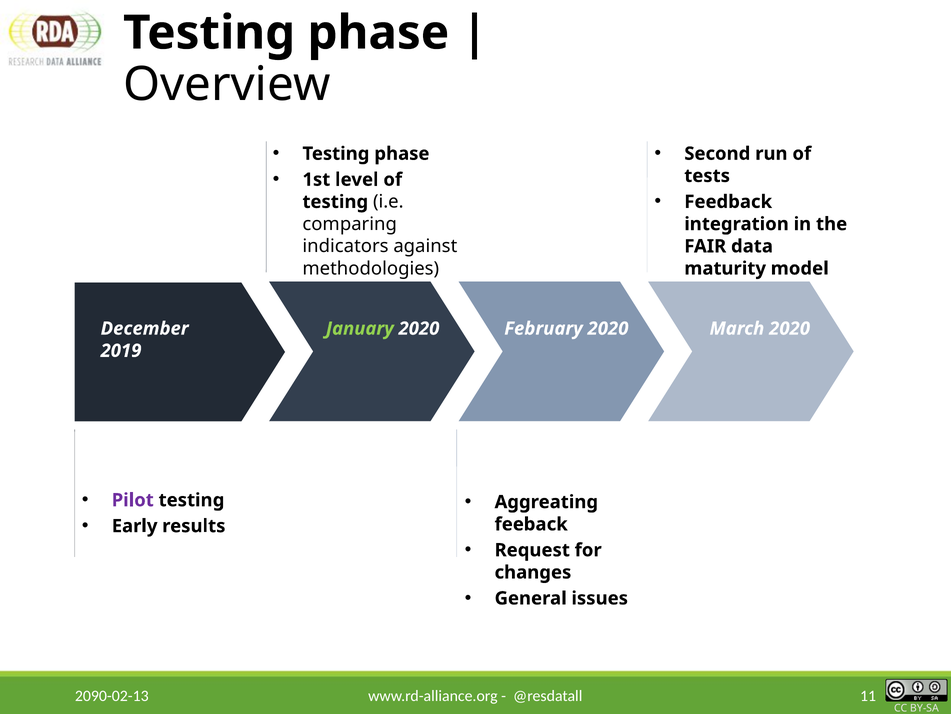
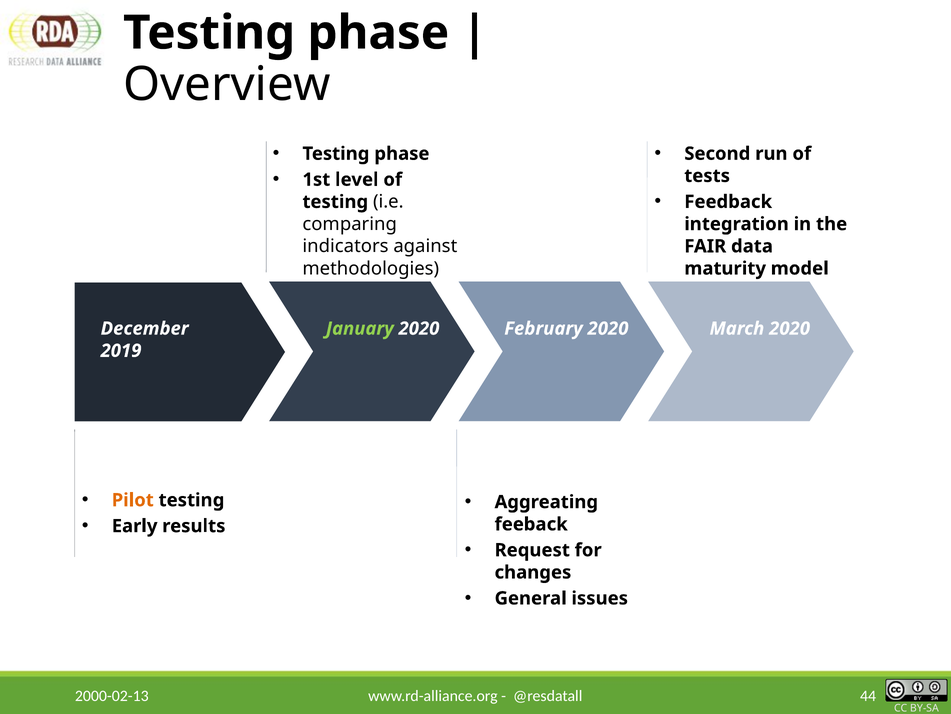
Pilot colour: purple -> orange
11: 11 -> 44
2090-02-13: 2090-02-13 -> 2000-02-13
